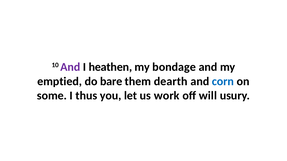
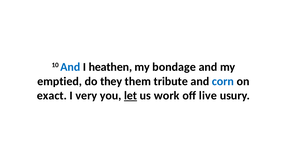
And at (70, 67) colour: purple -> blue
bare: bare -> they
dearth: dearth -> tribute
some: some -> exact
thus: thus -> very
let underline: none -> present
will: will -> live
